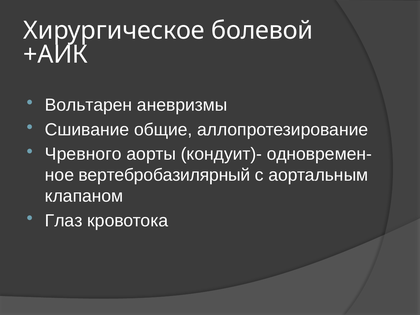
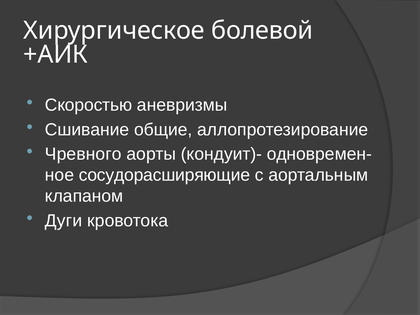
Вольтарен: Вольтарен -> Скоростью
вертебробазилярный: вертебробазилярный -> сосудорасширяющие
Глаз: Глаз -> Дуги
